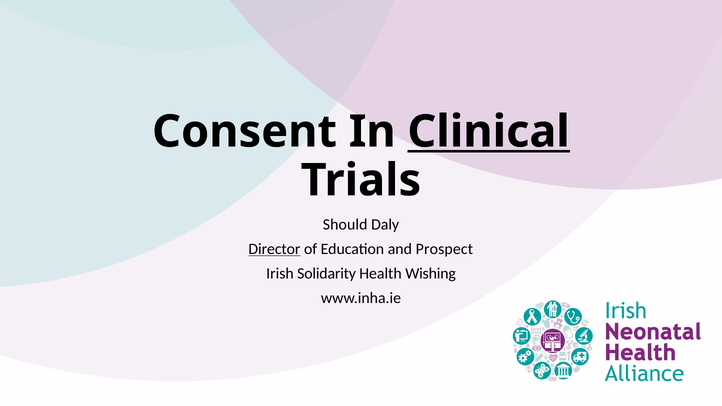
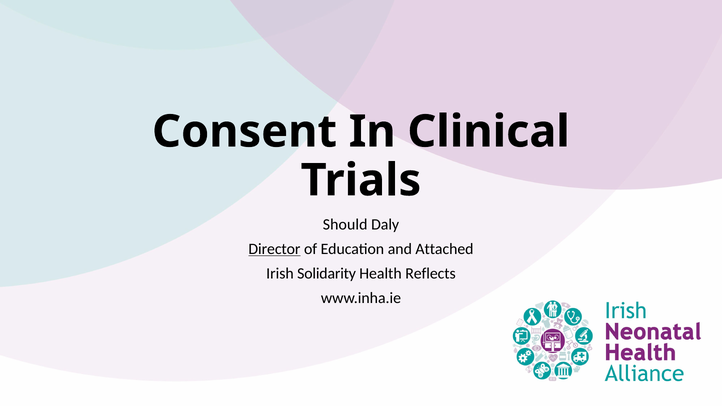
Clinical underline: present -> none
Prospect: Prospect -> Attached
Wishing: Wishing -> Reflects
